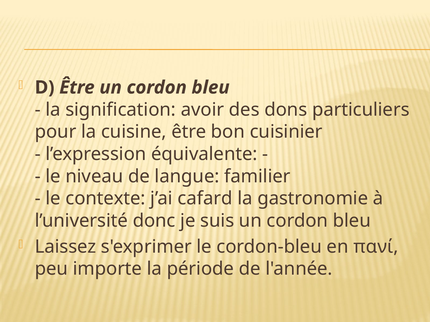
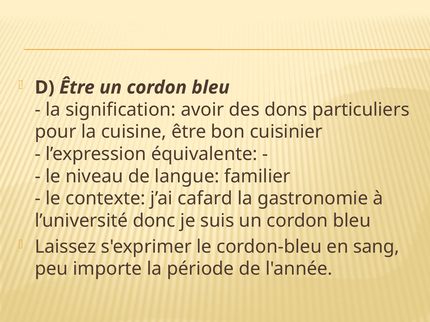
πανί: πανί -> sang
